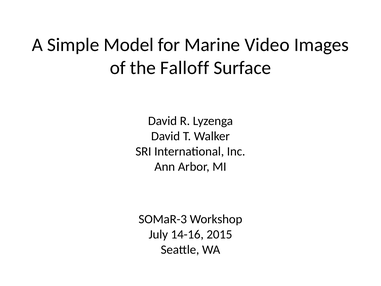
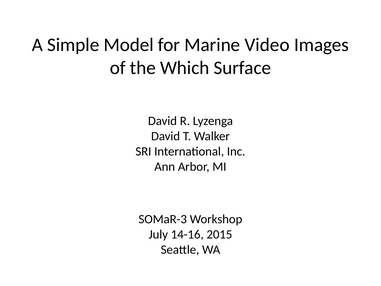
Falloff: Falloff -> Which
